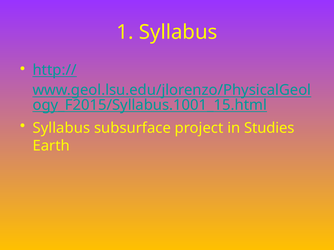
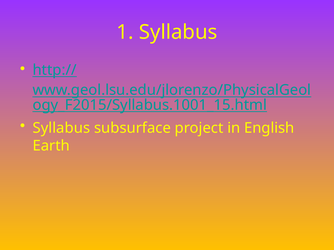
Studies: Studies -> English
